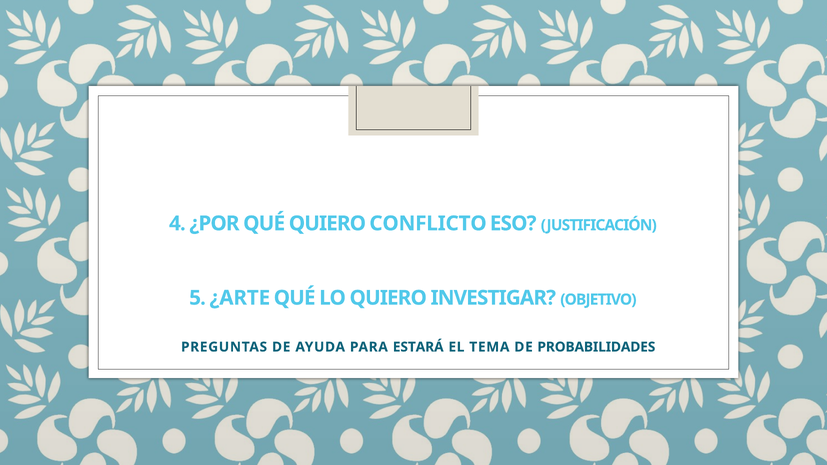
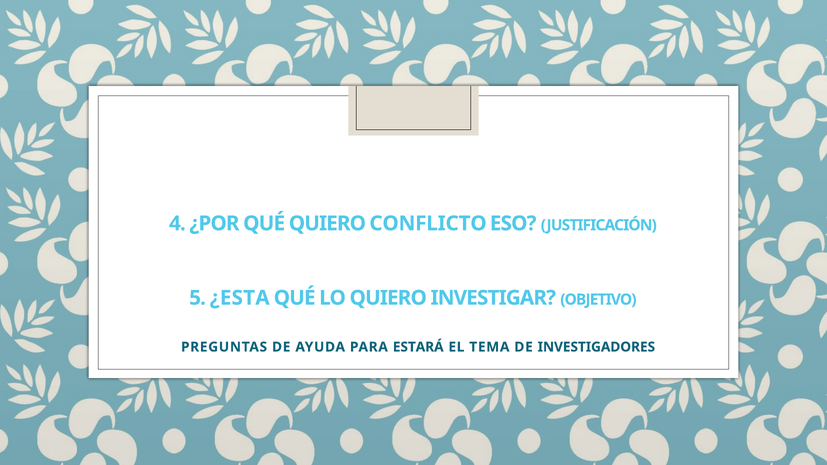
¿ARTE: ¿ARTE -> ¿ESTA
PROBABILIDADES: PROBABILIDADES -> INVESTIGADORES
